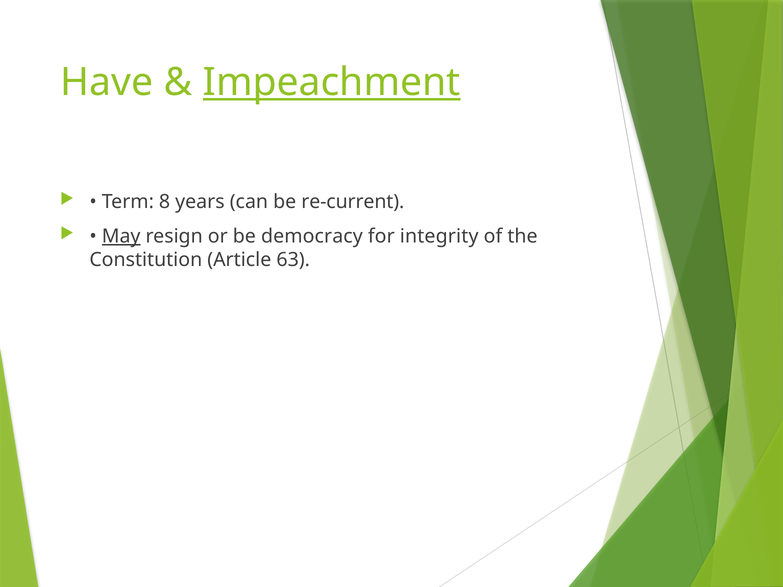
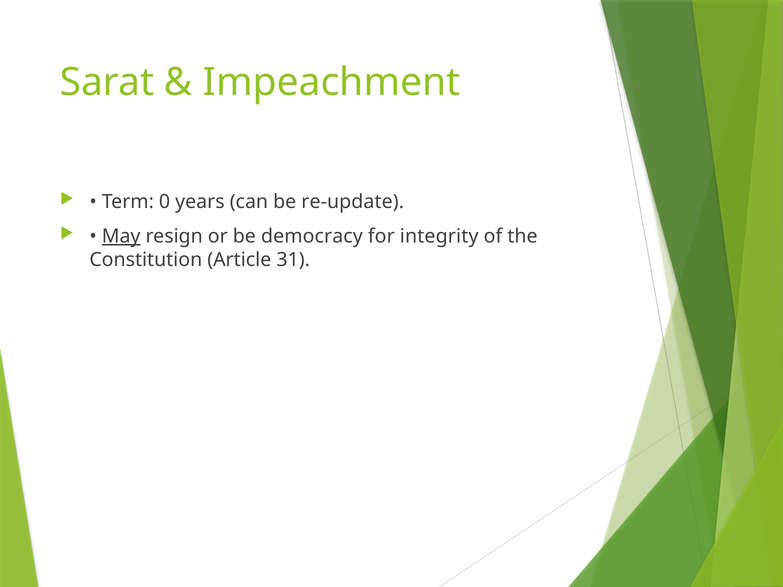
Have: Have -> Sarat
Impeachment underline: present -> none
8: 8 -> 0
re-current: re-current -> re-update
63: 63 -> 31
